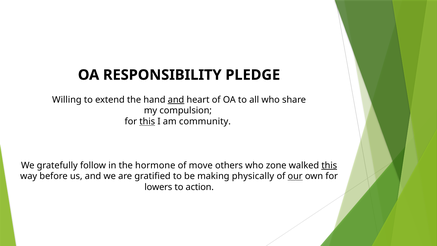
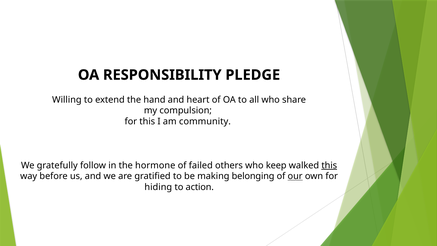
and at (176, 100) underline: present -> none
this at (147, 121) underline: present -> none
move: move -> failed
zone: zone -> keep
physically: physically -> belonging
lowers: lowers -> hiding
